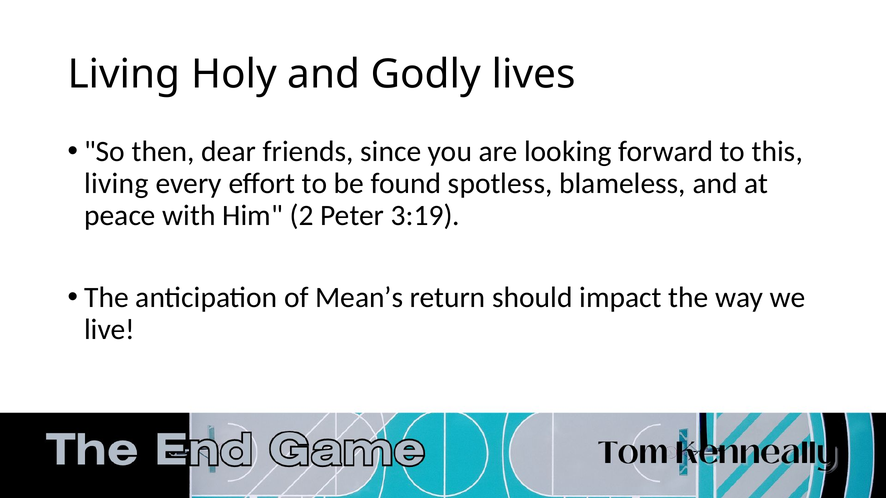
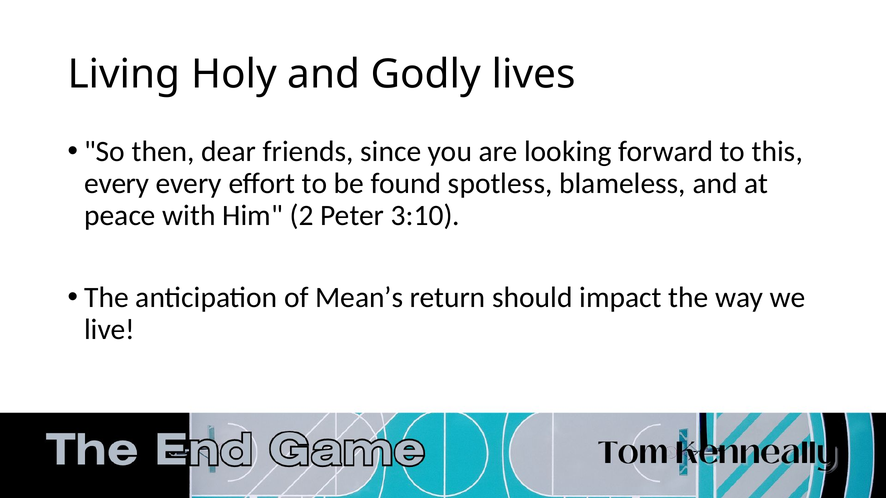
living at (116, 184): living -> every
3:19: 3:19 -> 3:10
